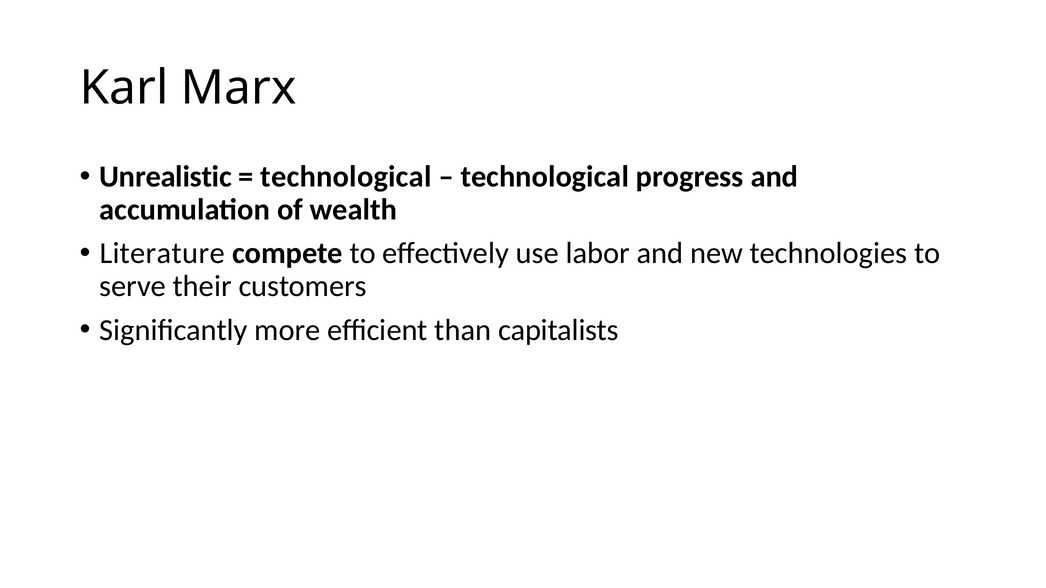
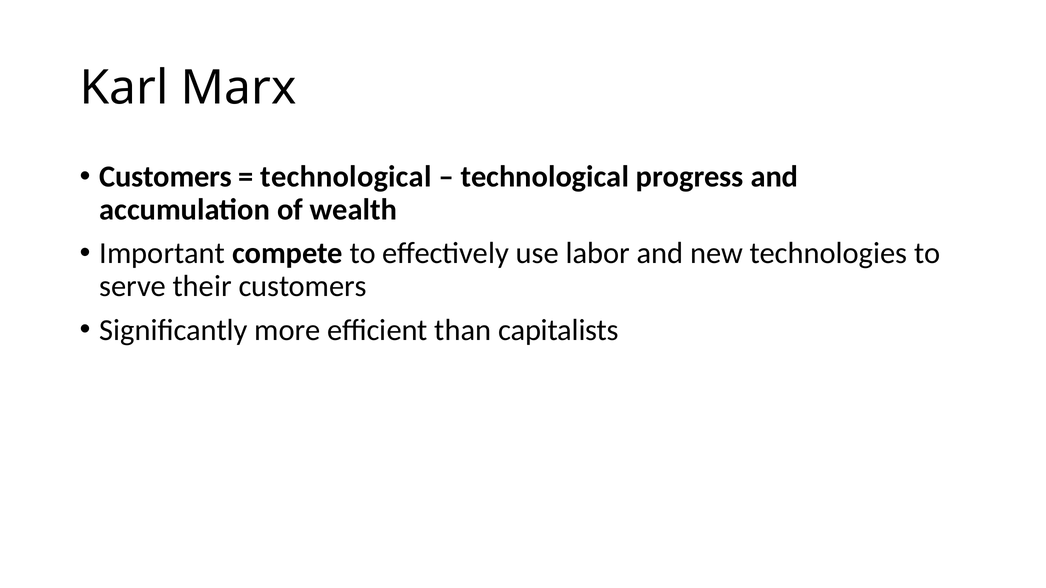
Unrealistic at (166, 177): Unrealistic -> Customers
Literature: Literature -> Important
